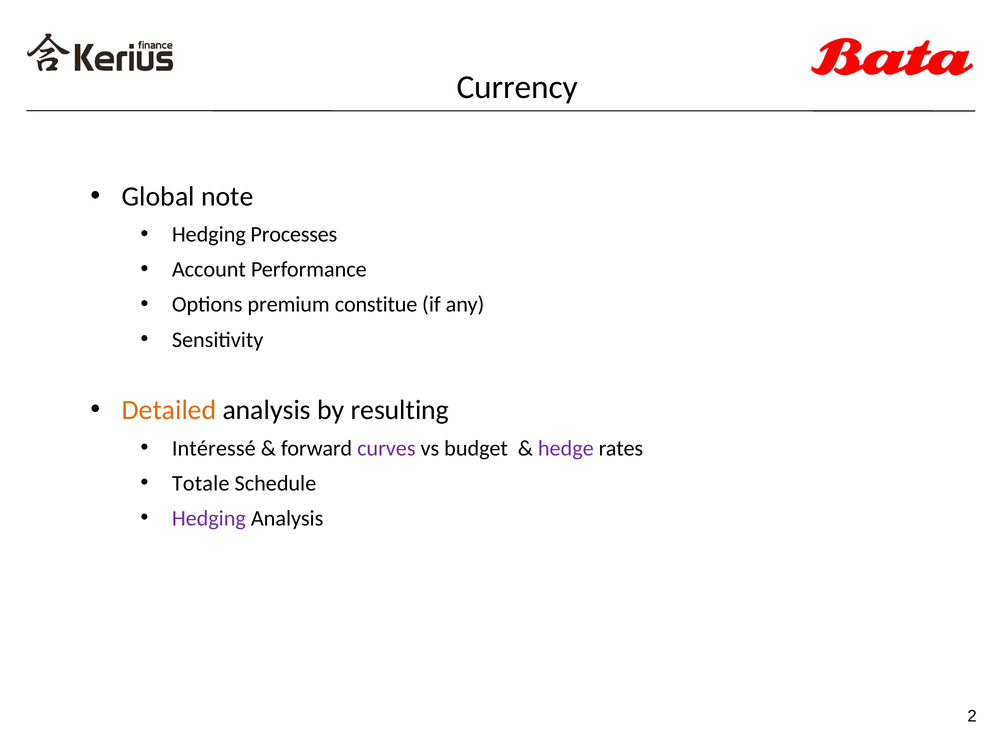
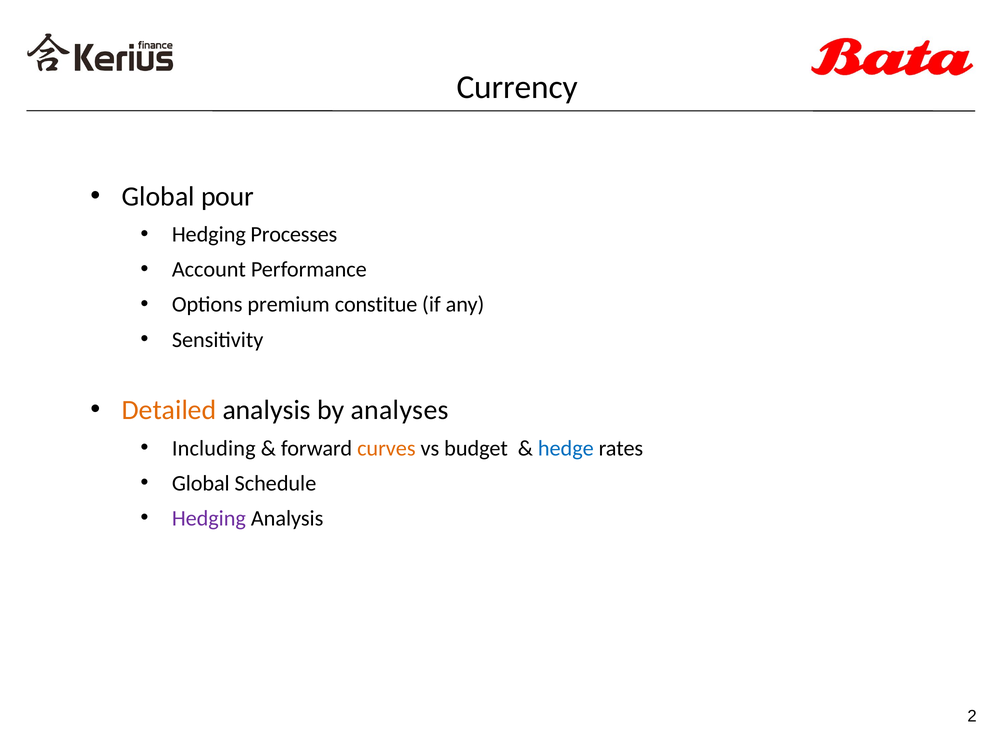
note: note -> pour
resulting: resulting -> analyses
Intéressé: Intéressé -> Including
curves colour: purple -> orange
hedge colour: purple -> blue
Totale at (201, 484): Totale -> Global
